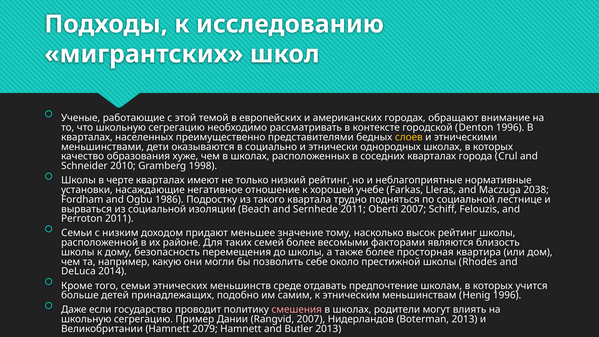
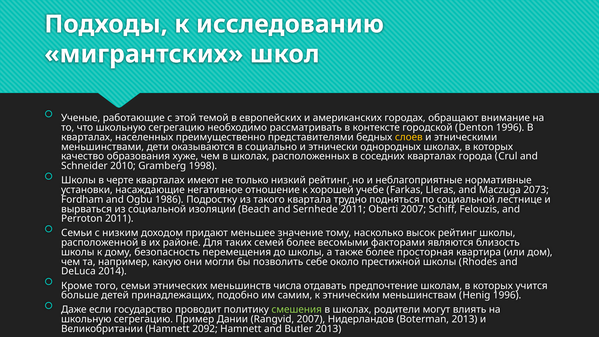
2038: 2038 -> 2073
среде: среде -> числа
смешения colour: pink -> light green
2079: 2079 -> 2092
